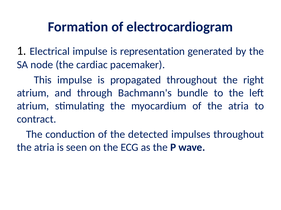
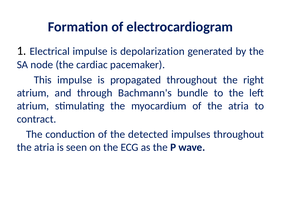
representation: representation -> depolarization
